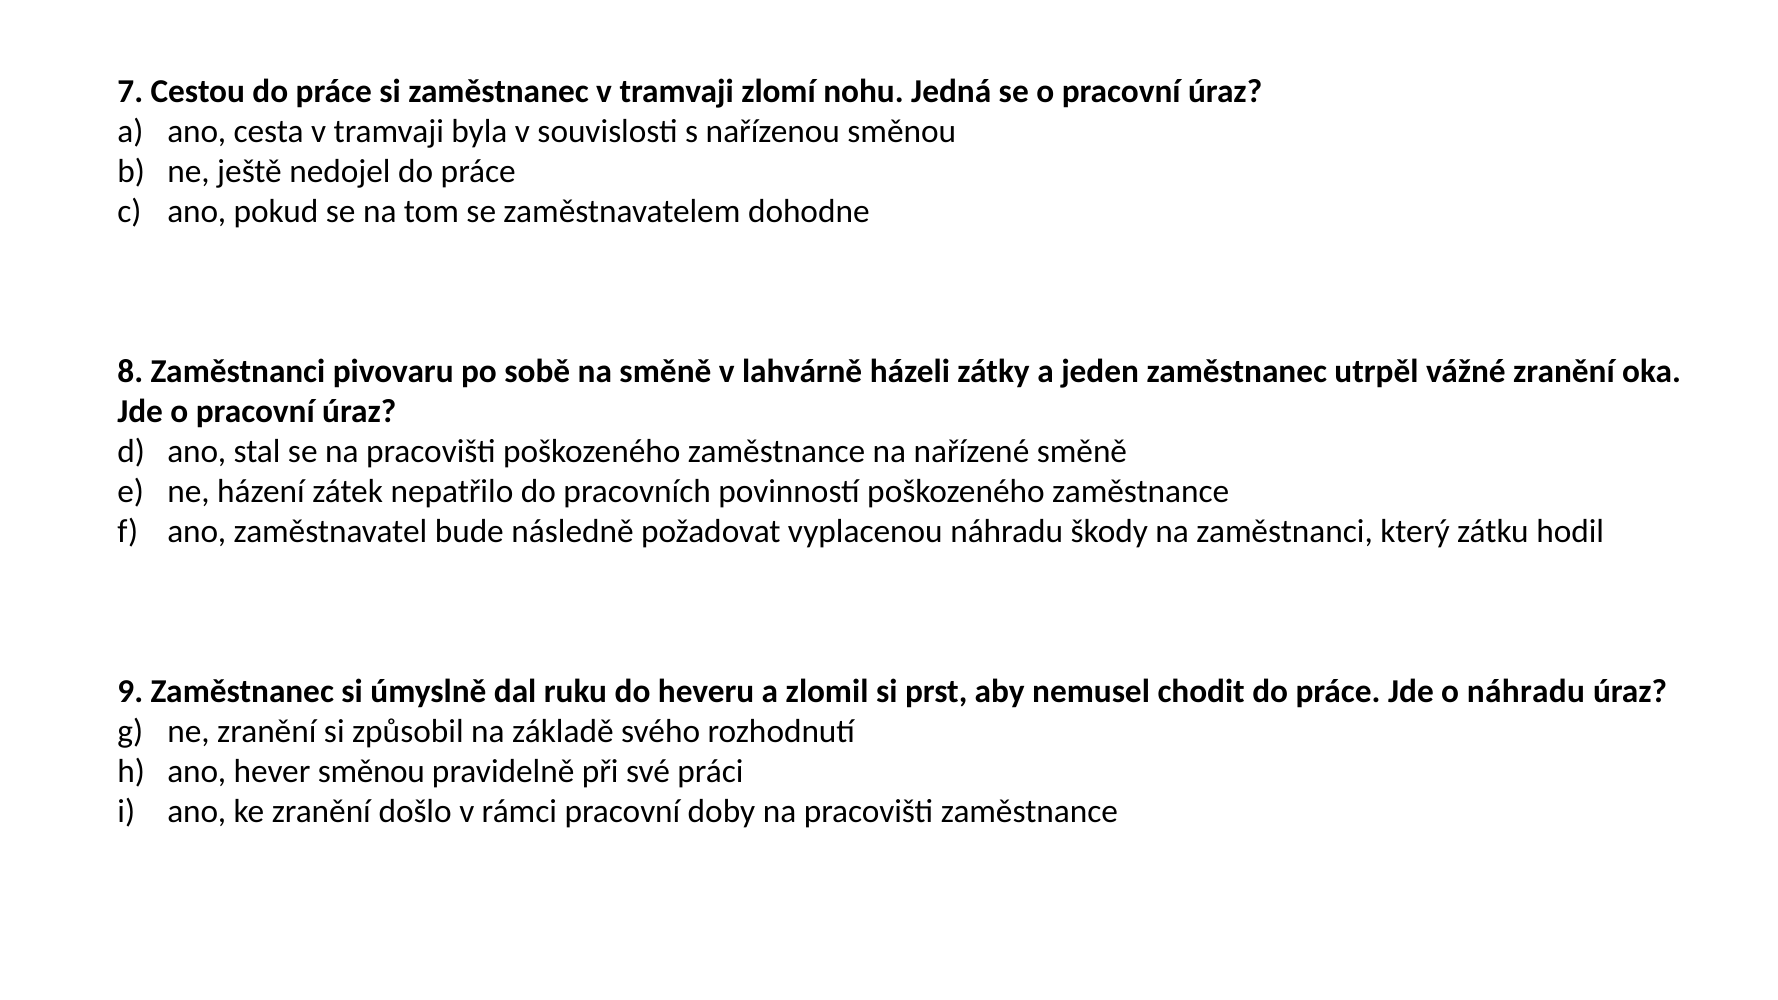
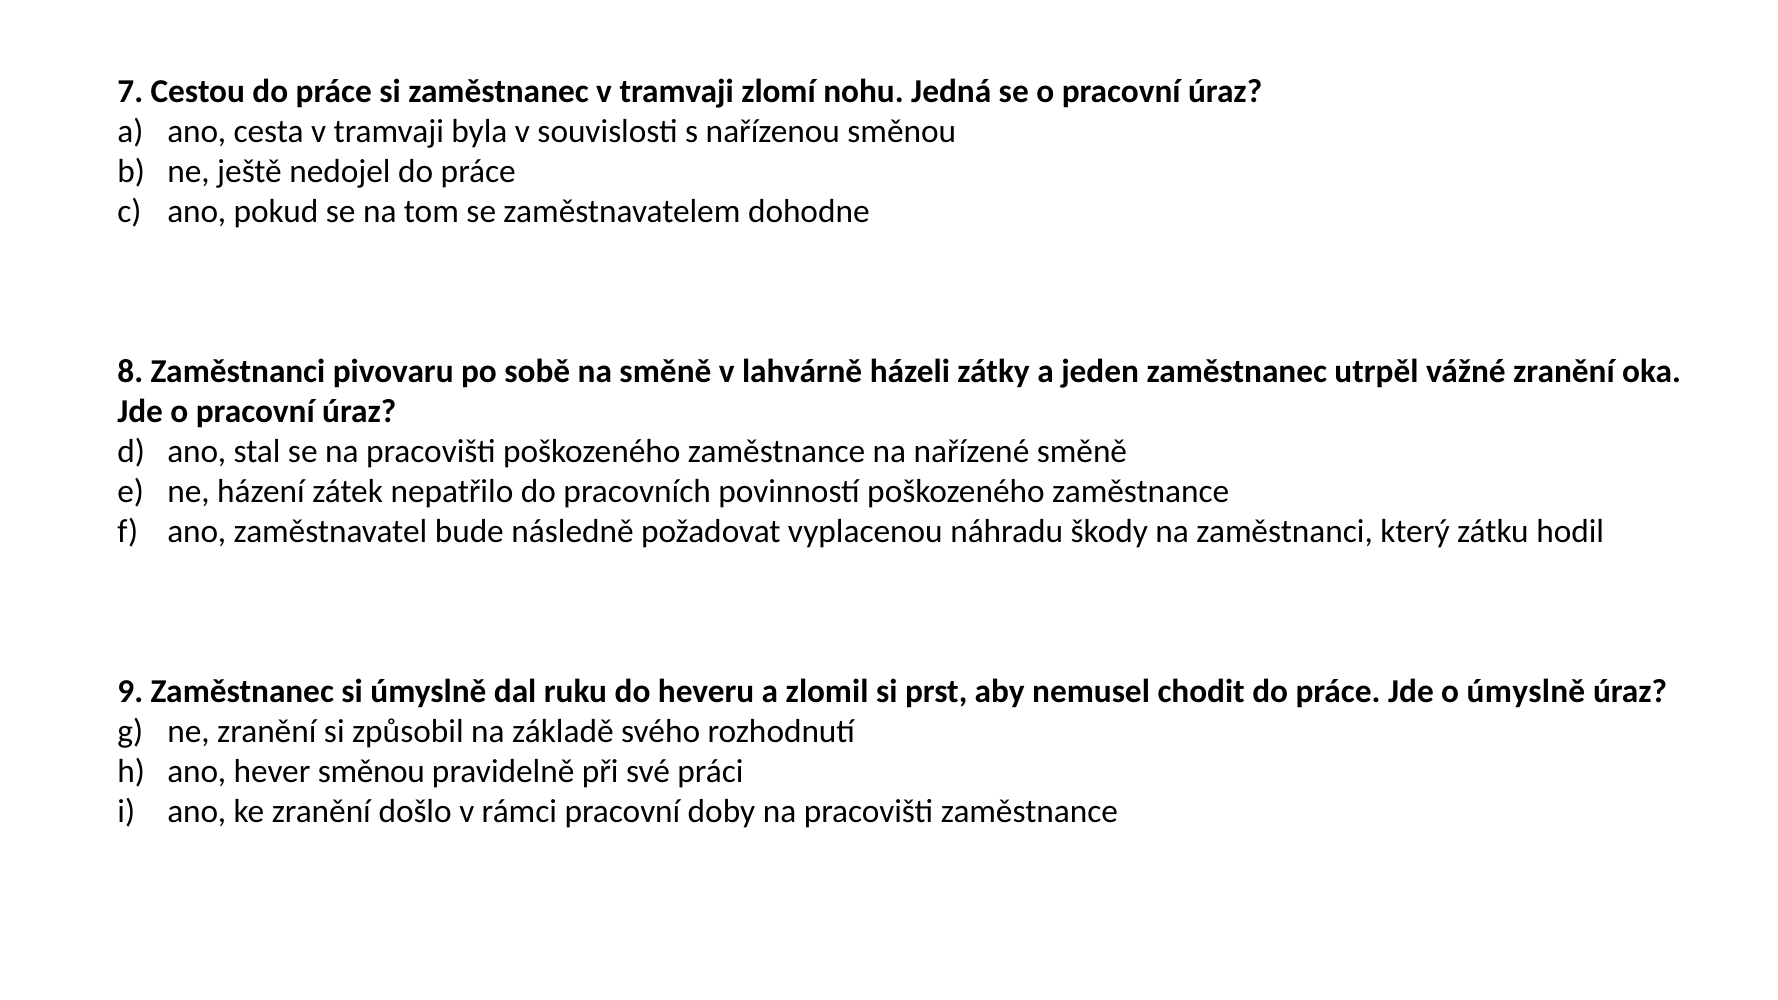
o náhradu: náhradu -> úmyslně
